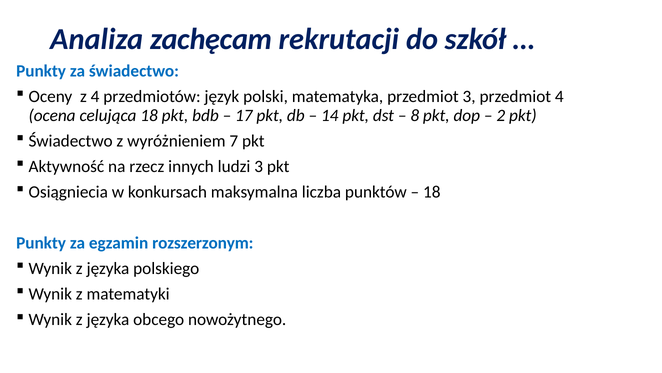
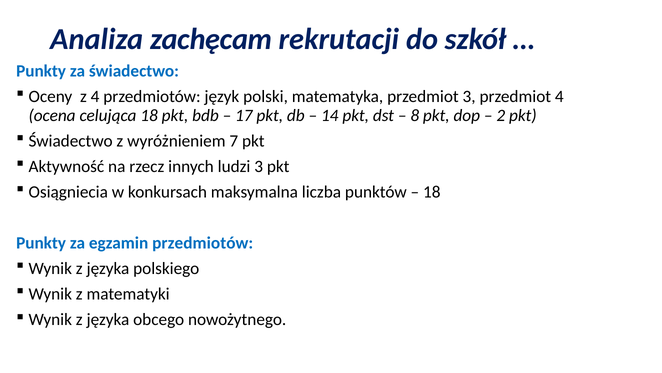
egzamin rozszerzonym: rozszerzonym -> przedmiotów
